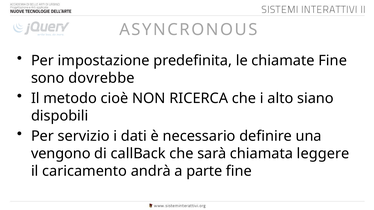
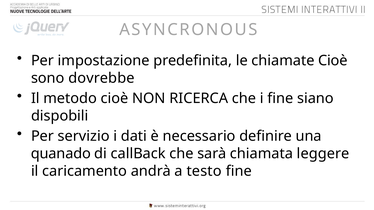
chiamate Fine: Fine -> Cioè
i alto: alto -> fine
vengono: vengono -> quanado
parte: parte -> testo
